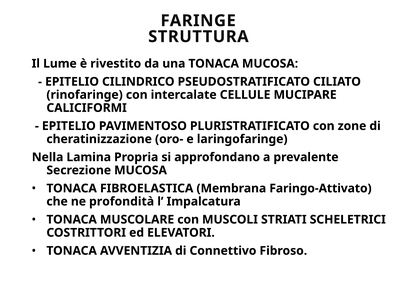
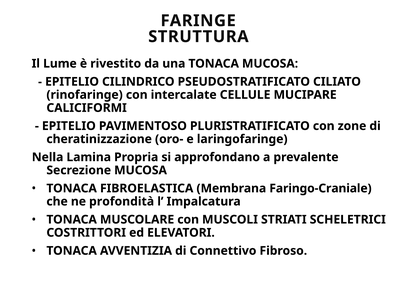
Faringo-Attivato: Faringo-Attivato -> Faringo-Craniale
